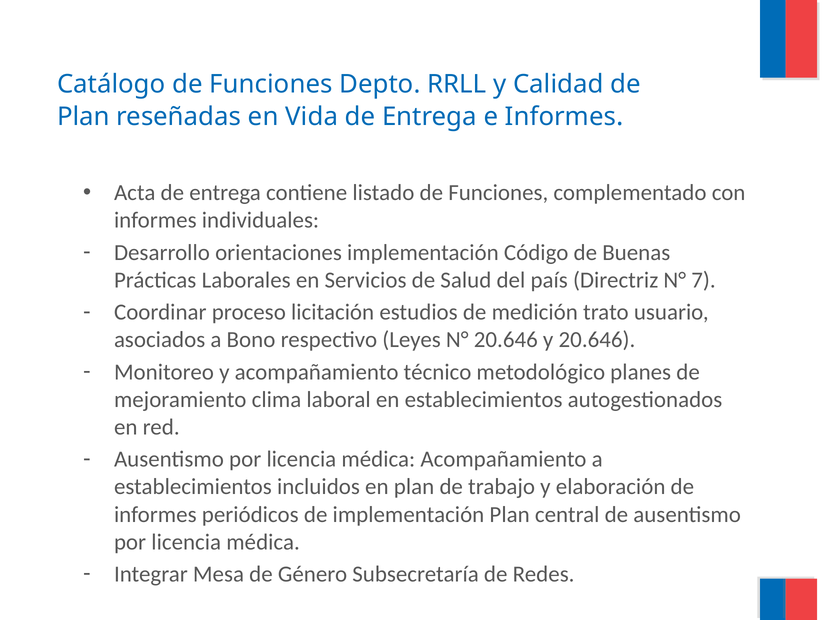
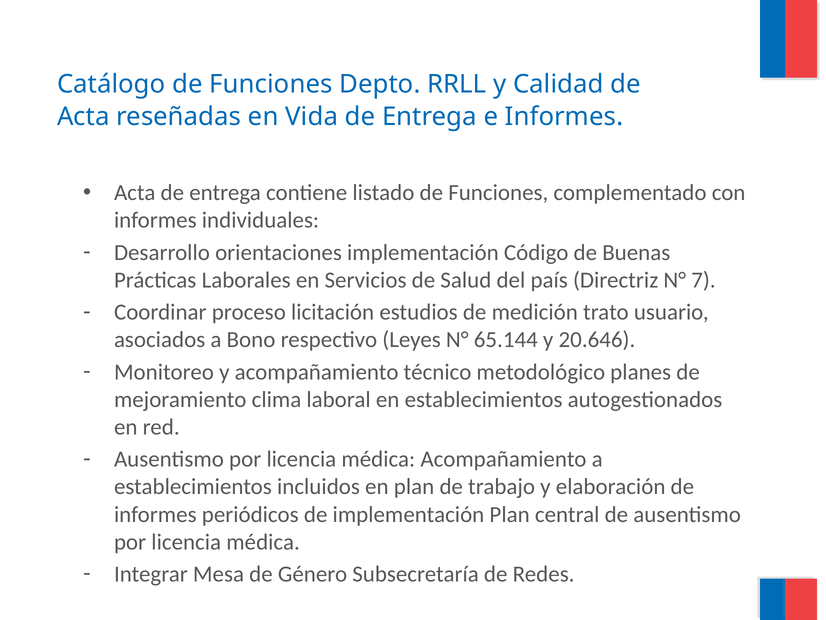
Plan at (83, 117): Plan -> Acta
N° 20.646: 20.646 -> 65.144
